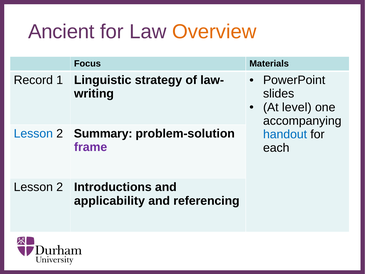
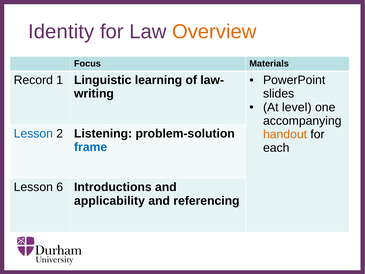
Ancient: Ancient -> Identity
strategy: strategy -> learning
Summary: Summary -> Listening
handout colour: blue -> orange
frame colour: purple -> blue
2 at (60, 187): 2 -> 6
